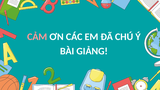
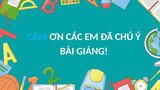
CẢM colour: pink -> light blue
